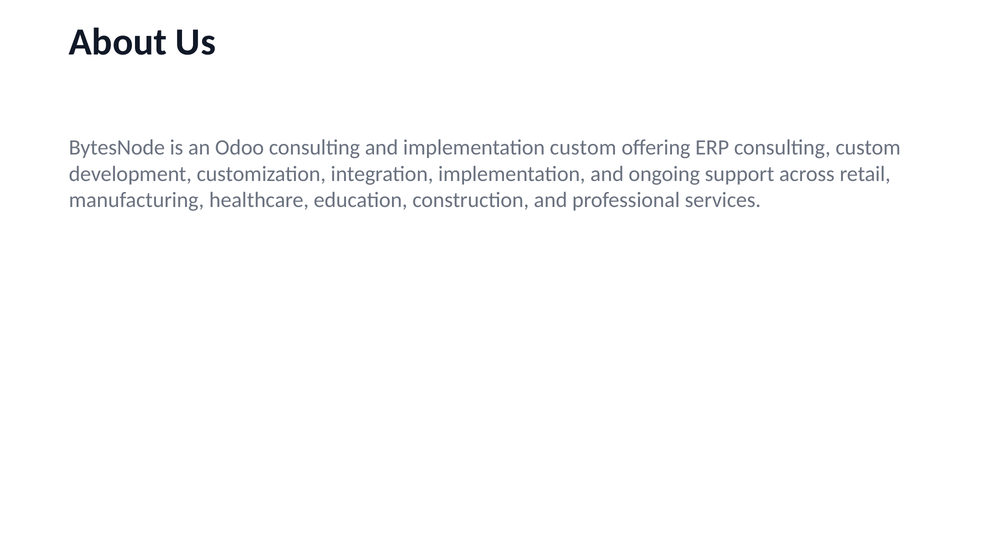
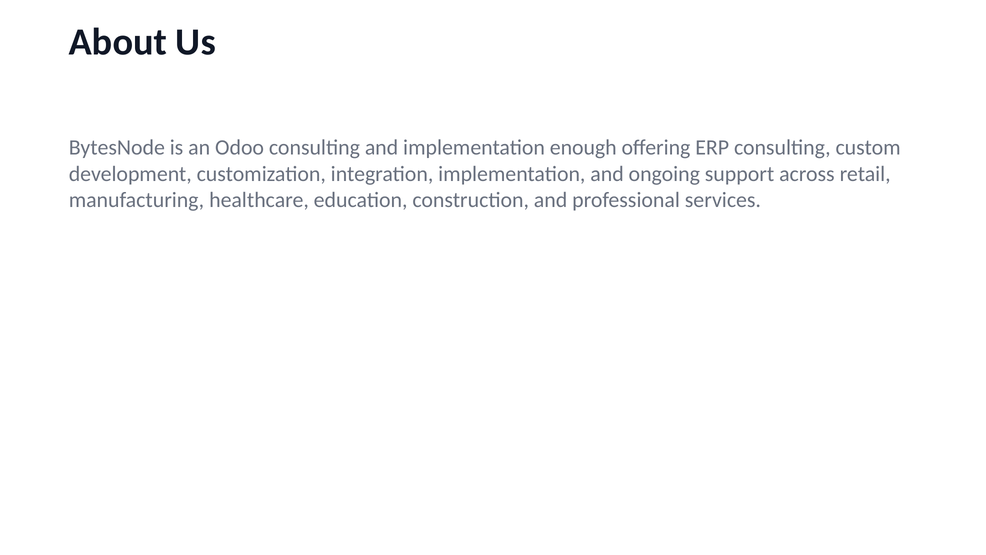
implementation custom: custom -> enough
